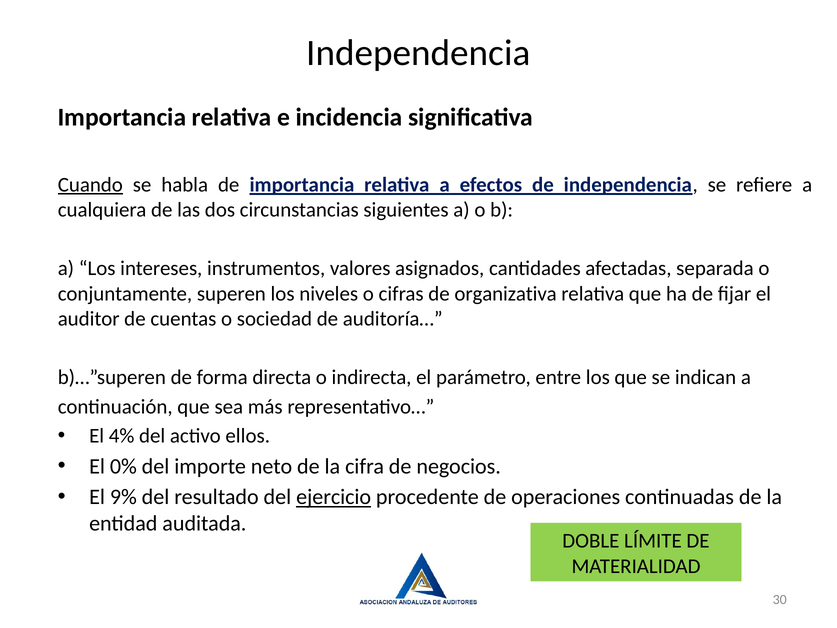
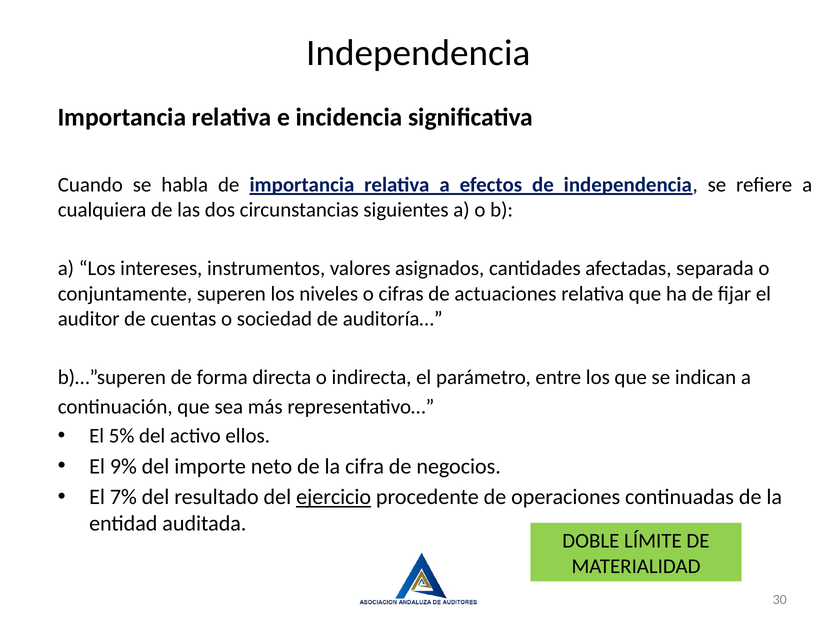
Cuando underline: present -> none
organizativa: organizativa -> actuaciones
4%: 4% -> 5%
0%: 0% -> 9%
9%: 9% -> 7%
